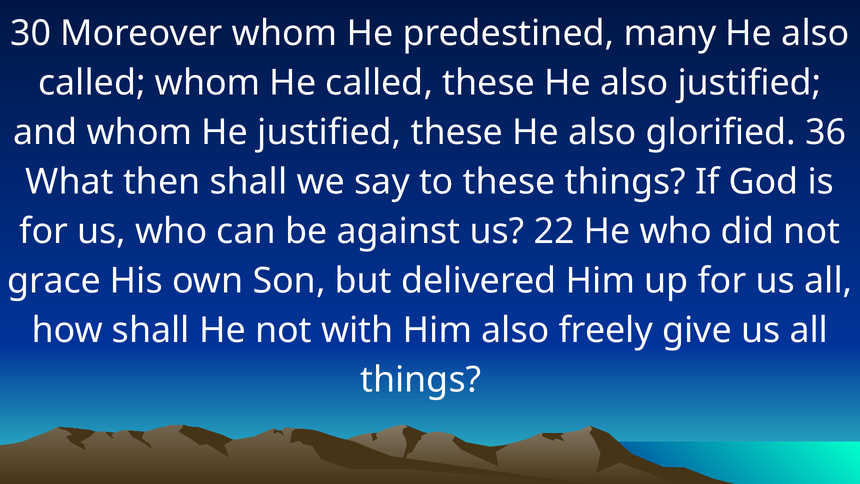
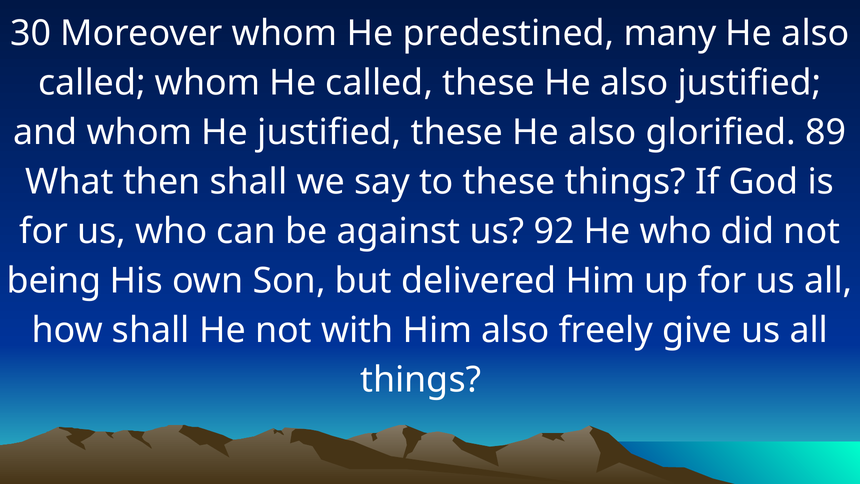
36: 36 -> 89
22: 22 -> 92
grace: grace -> being
